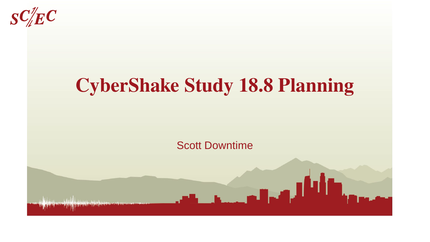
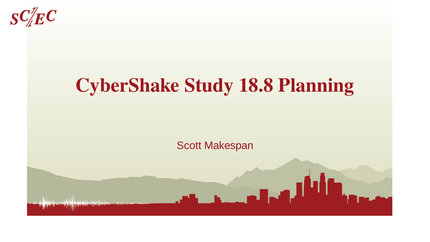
Downtime: Downtime -> Makespan
